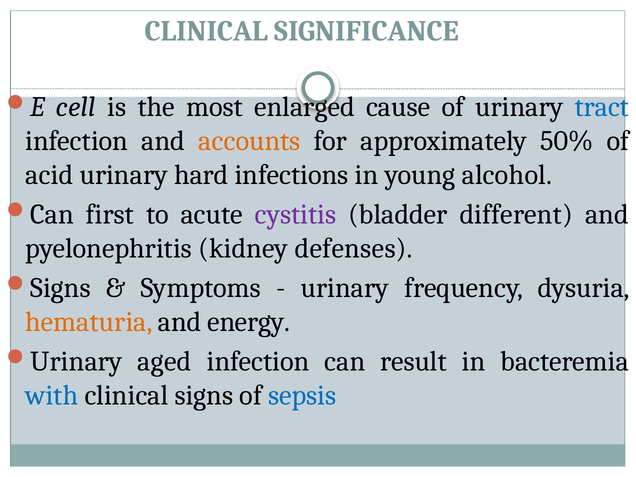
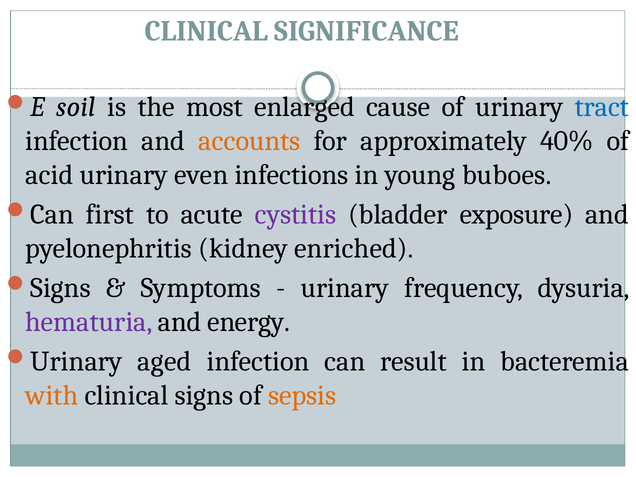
cell: cell -> soil
50%: 50% -> 40%
hard: hard -> even
alcohol: alcohol -> buboes
different: different -> exposure
defenses: defenses -> enriched
hematuria colour: orange -> purple
with colour: blue -> orange
sepsis colour: blue -> orange
